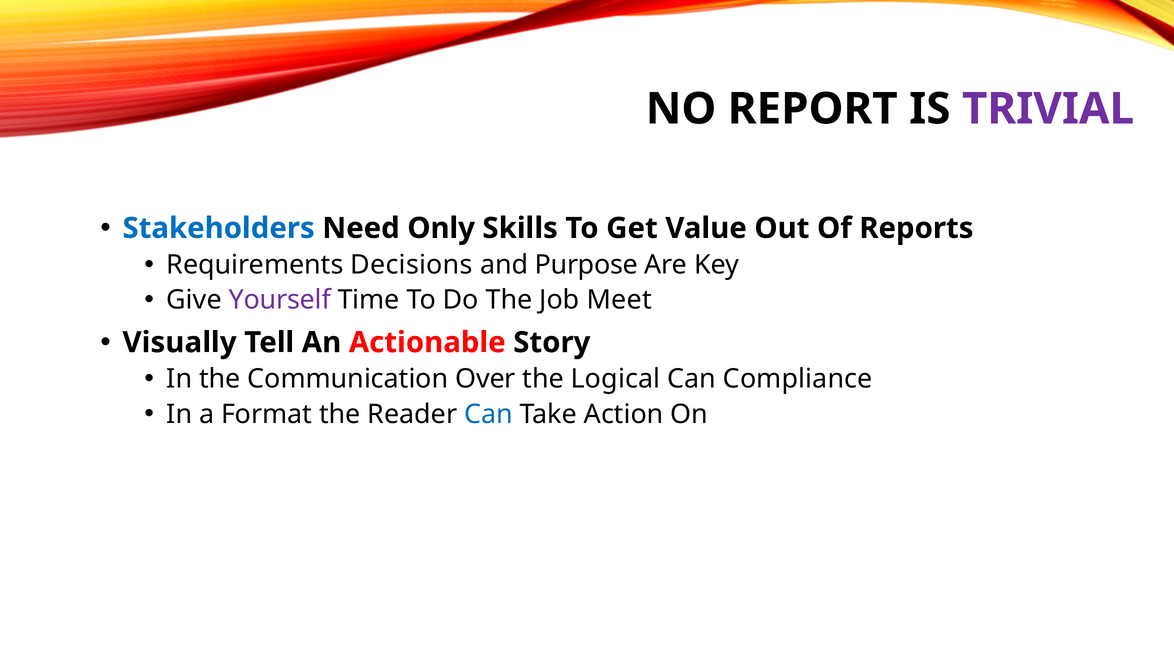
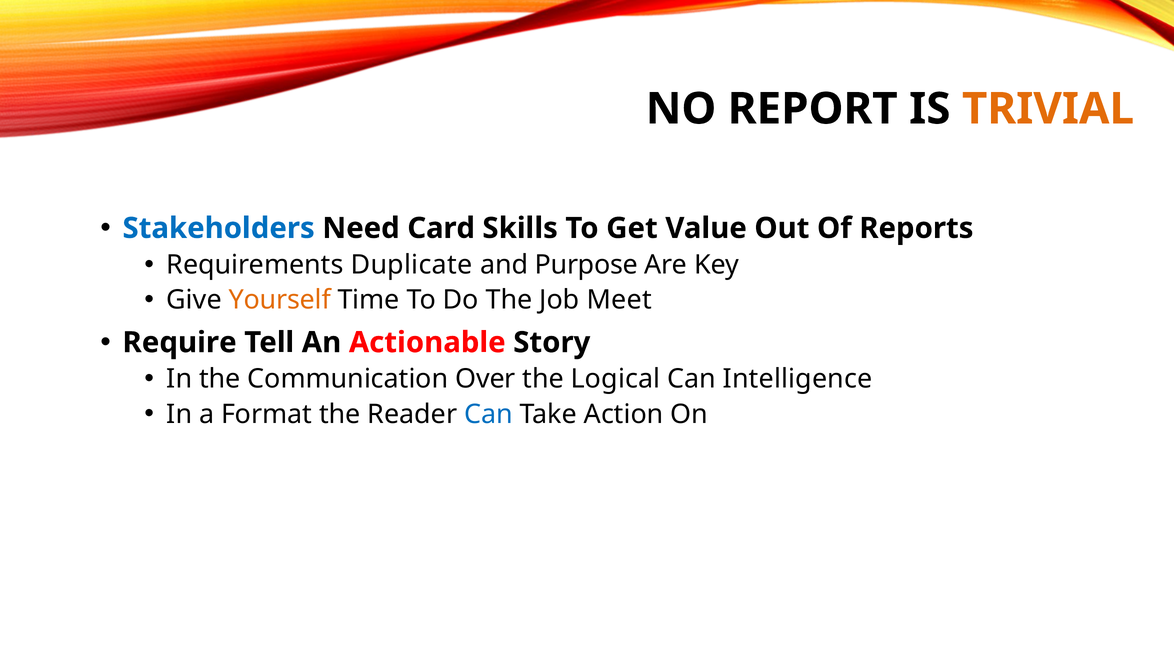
TRIVIAL colour: purple -> orange
Only: Only -> Card
Decisions: Decisions -> Duplicate
Yourself colour: purple -> orange
Visually: Visually -> Require
Compliance: Compliance -> Intelligence
